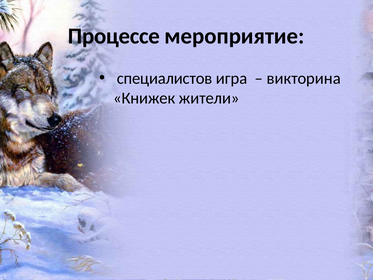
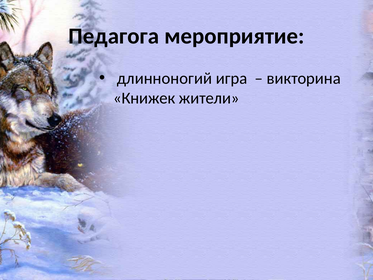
Процессе: Процессе -> Педагога
специалистов: специалистов -> длинноногий
